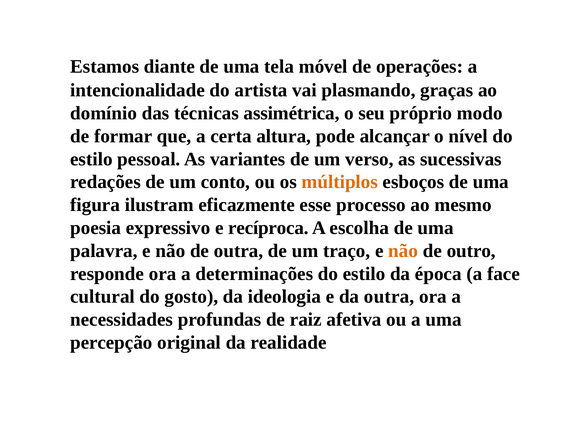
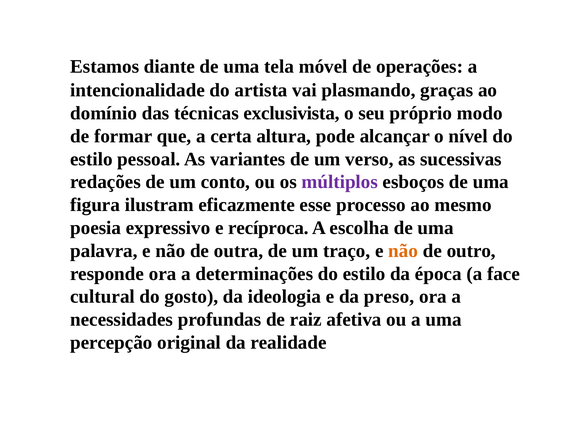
assimétrica: assimétrica -> exclusivista
múltiplos colour: orange -> purple
da outra: outra -> preso
